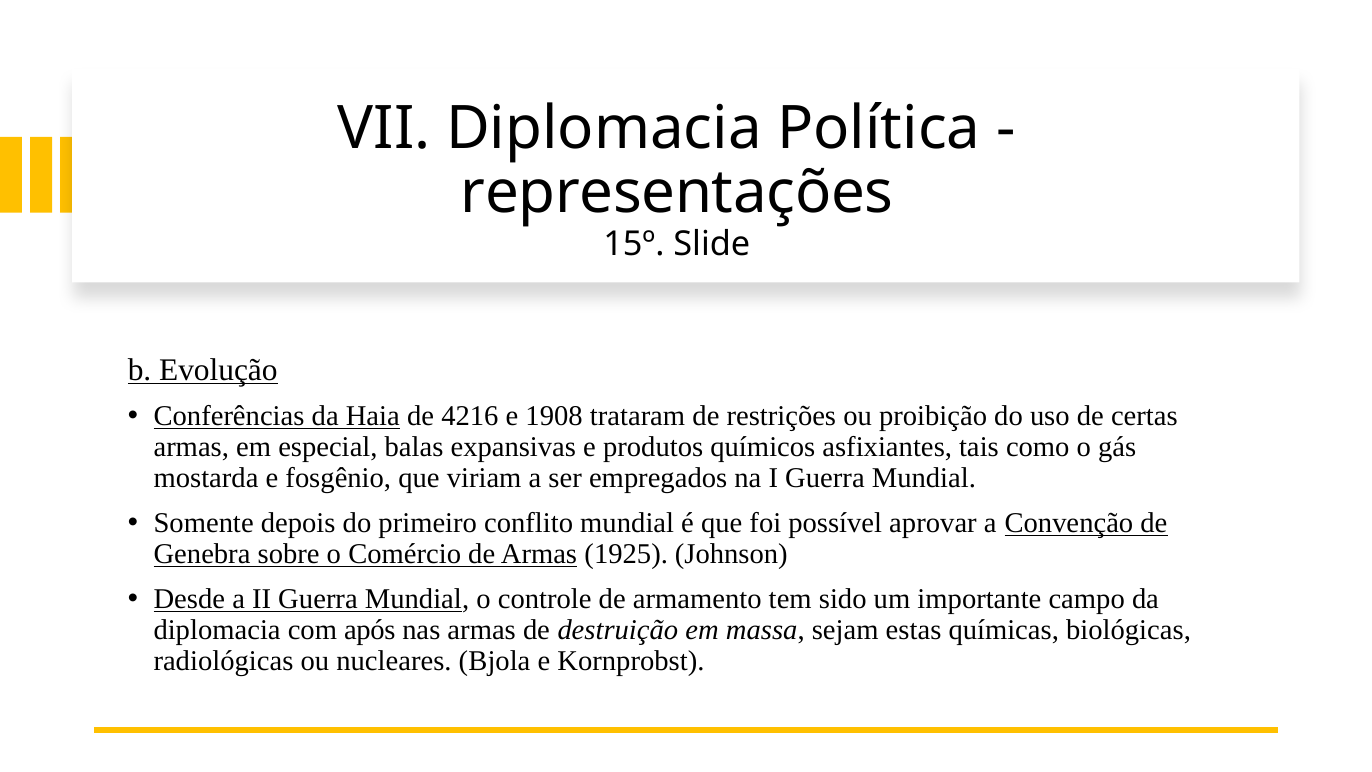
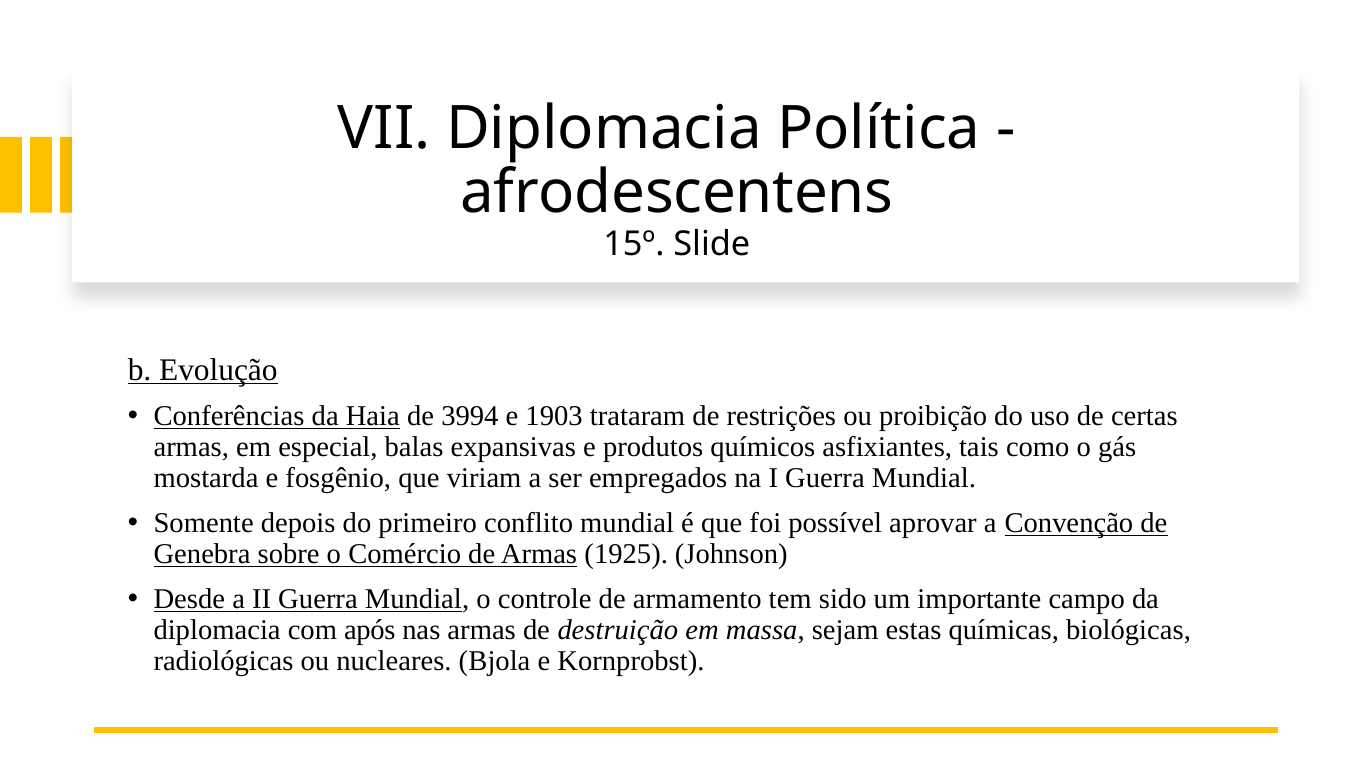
representações: representações -> afrodescentens
4216: 4216 -> 3994
1908: 1908 -> 1903
